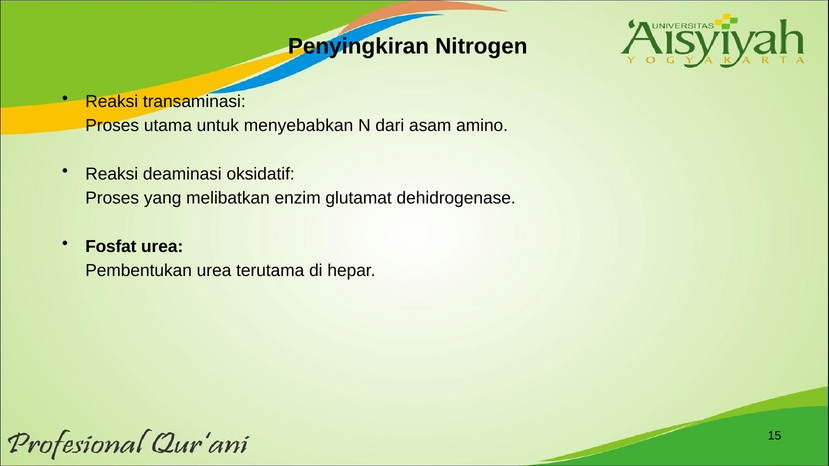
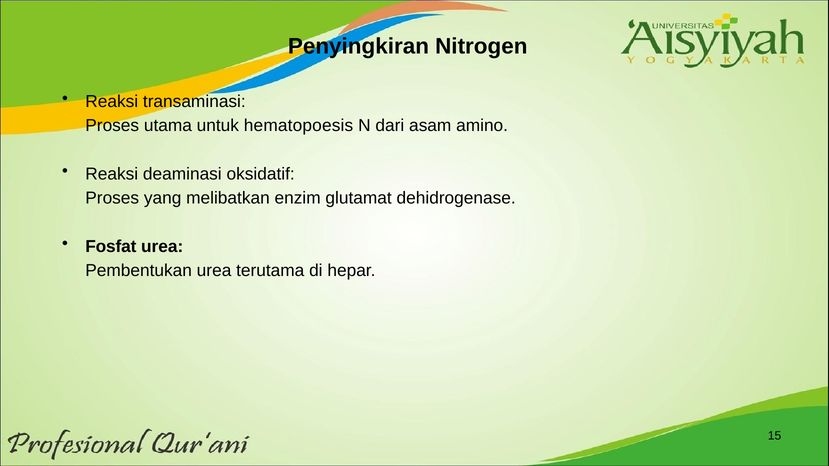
menyebabkan: menyebabkan -> hematopoesis
